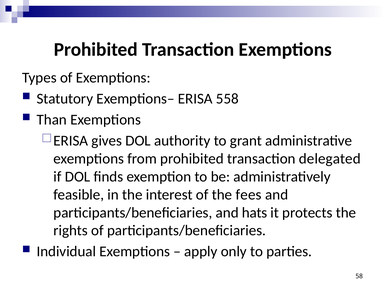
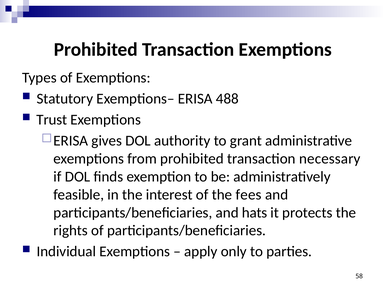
558: 558 -> 488
Than: Than -> Trust
delegated: delegated -> necessary
